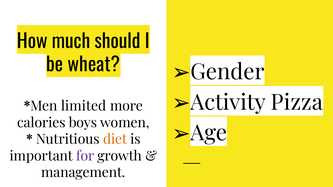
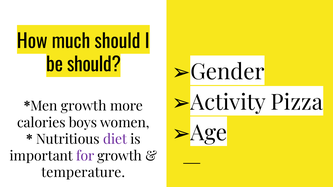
be wheat: wheat -> should
limited at (84, 106): limited -> growth
diet colour: orange -> purple
management: management -> temperature
